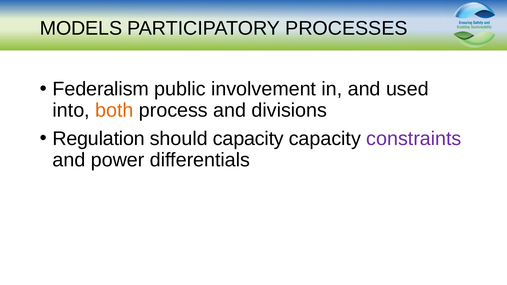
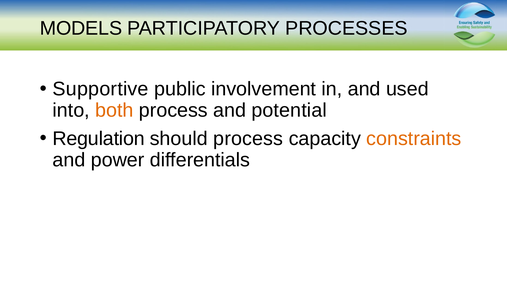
Federalism: Federalism -> Supportive
divisions: divisions -> potential
should capacity: capacity -> process
constraints colour: purple -> orange
